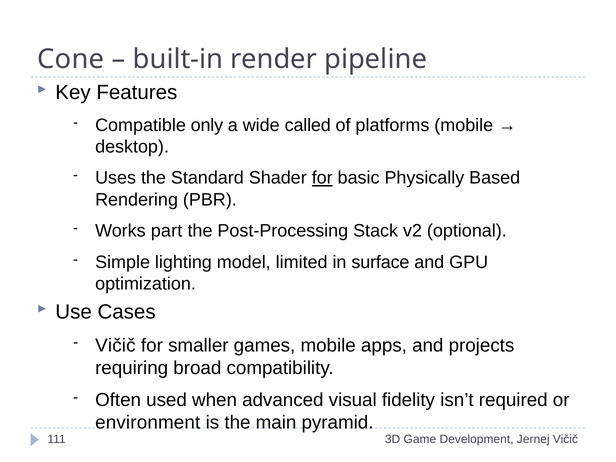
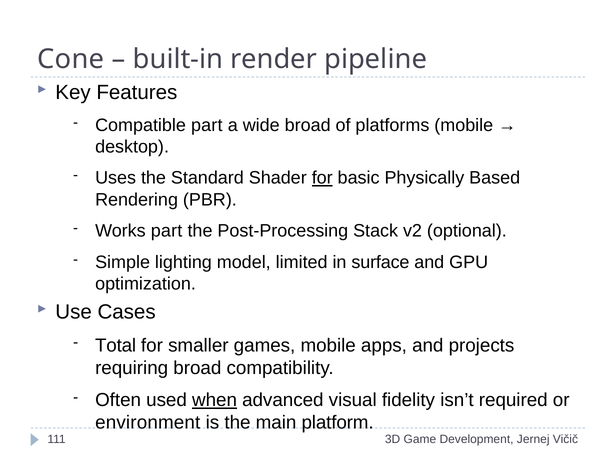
Compatible only: only -> part
wide called: called -> broad
Vičič at (115, 345): Vičič -> Total
when underline: none -> present
pyramid: pyramid -> platform
